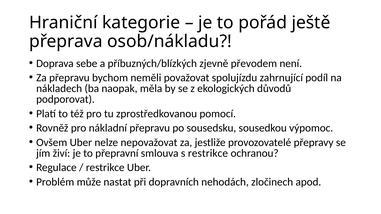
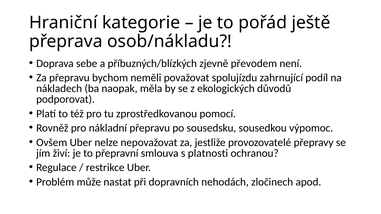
s restrikce: restrikce -> platnosti
